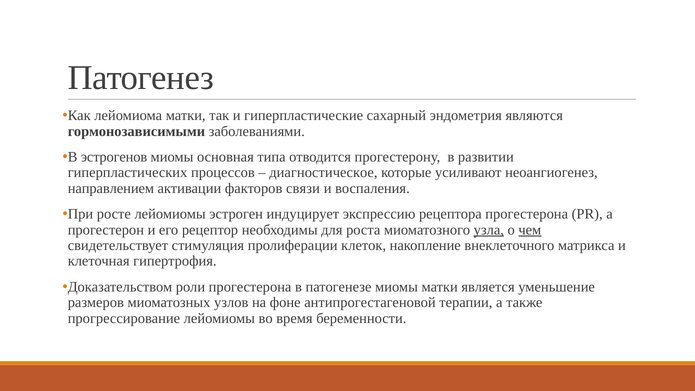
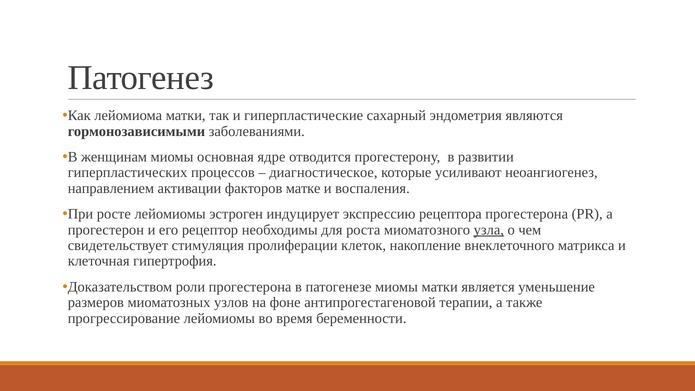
эстрогенов: эстрогенов -> женщинам
типа: типа -> ядре
связи: связи -> матке
чем underline: present -> none
